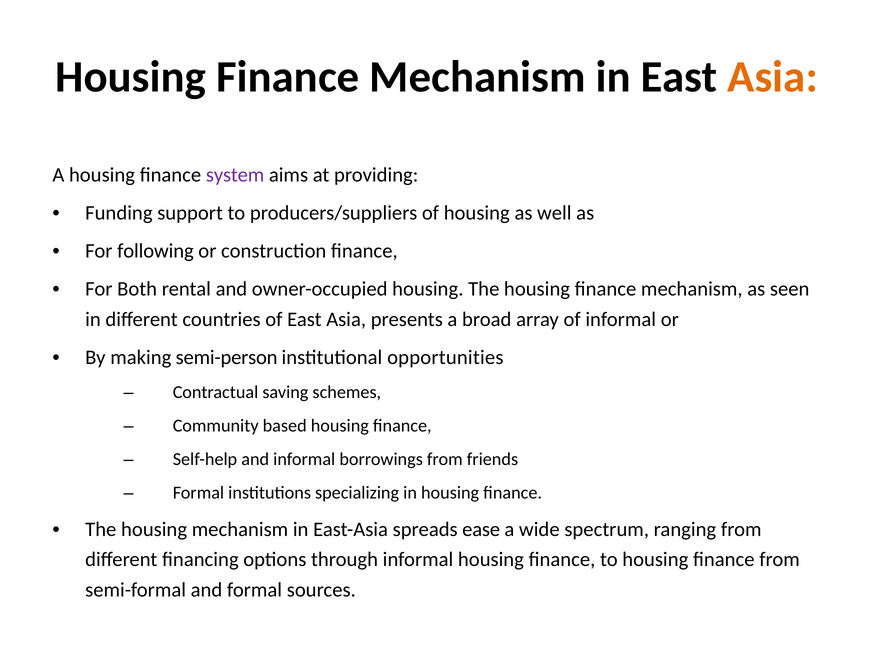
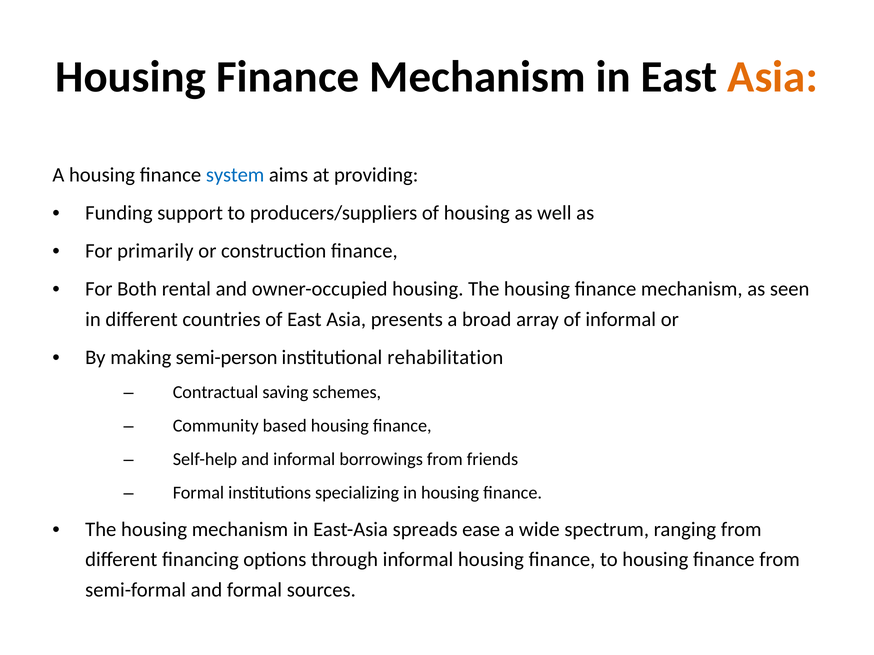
system colour: purple -> blue
following: following -> primarily
opportunities: opportunities -> rehabilitation
